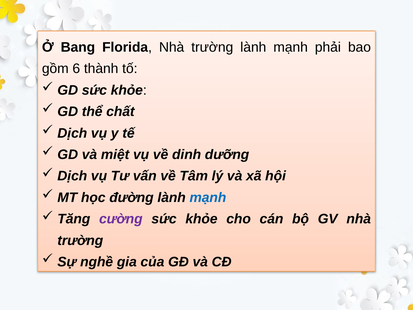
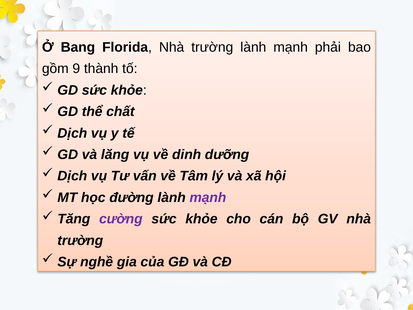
6: 6 -> 9
miệt: miệt -> lăng
mạnh at (208, 197) colour: blue -> purple
